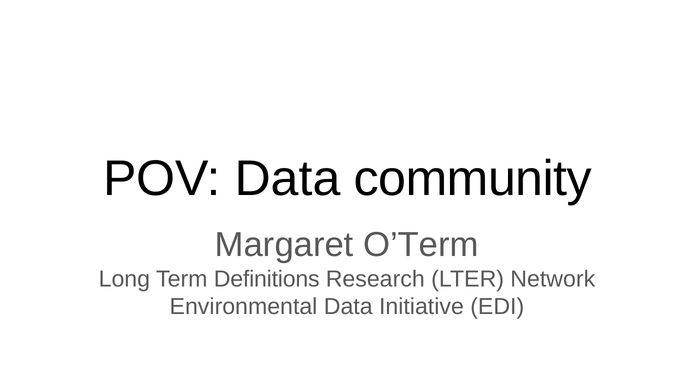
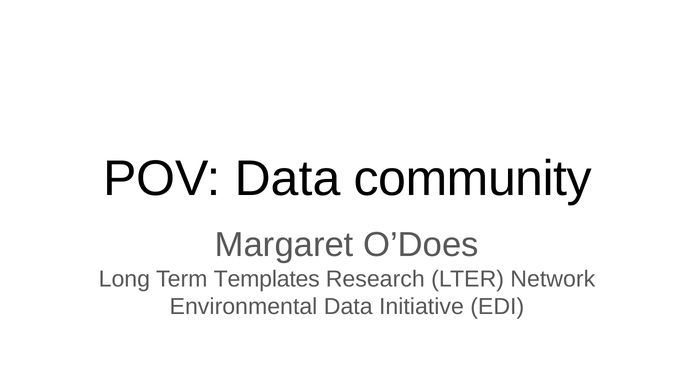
O’Term: O’Term -> O’Does
Definitions: Definitions -> Templates
